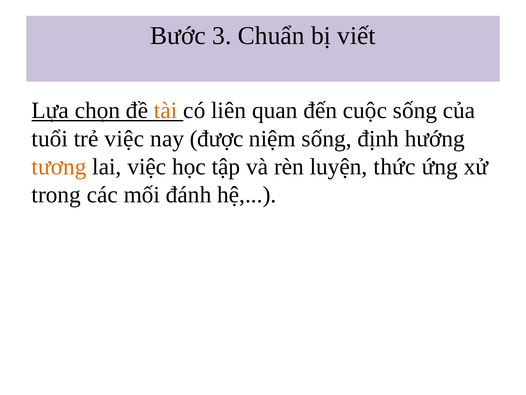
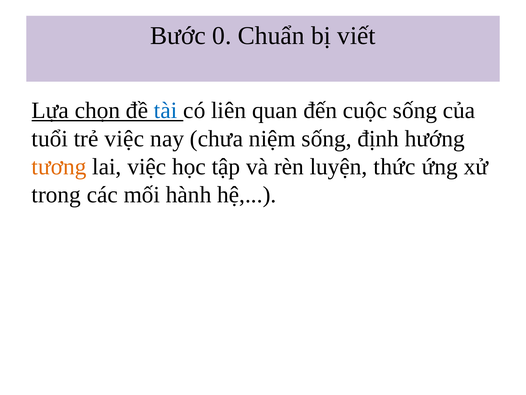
3: 3 -> 0
tài colour: orange -> blue
được: được -> chưa
đánh: đánh -> hành
